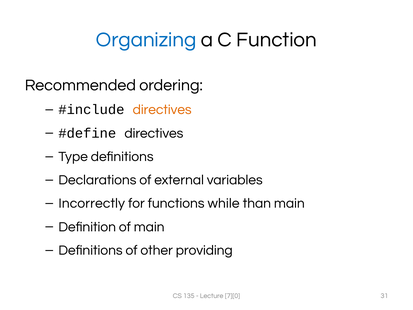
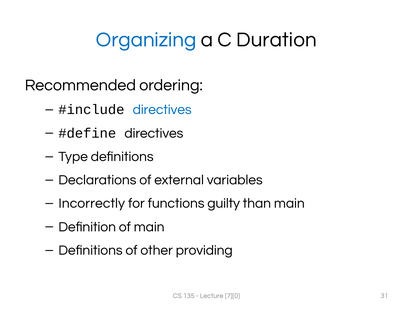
Function: Function -> Duration
directives at (162, 110) colour: orange -> blue
while: while -> guilty
